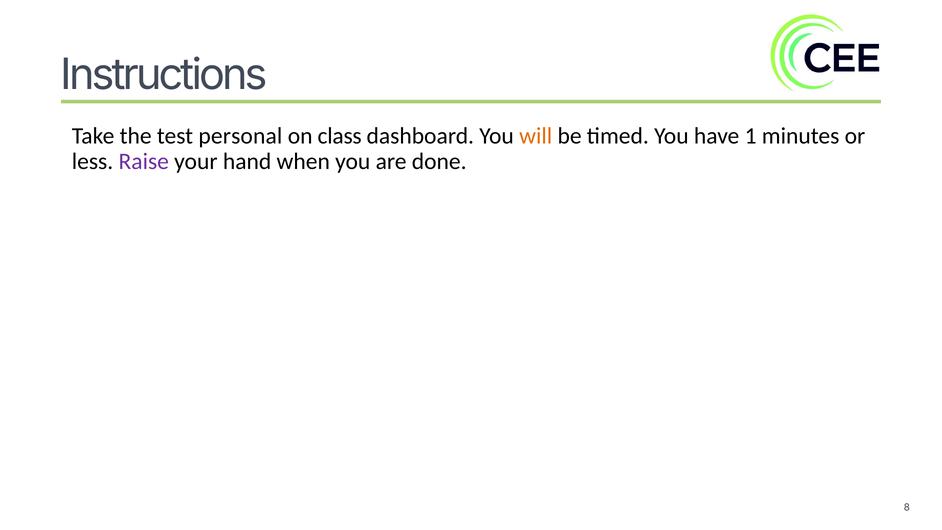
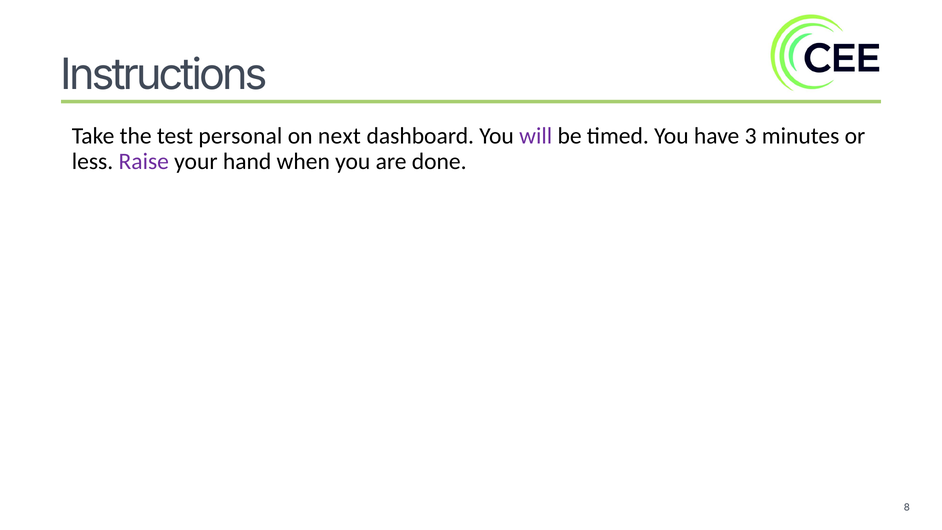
class: class -> next
will colour: orange -> purple
1: 1 -> 3
